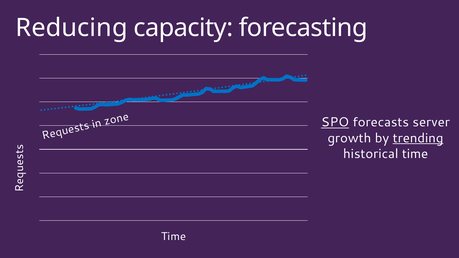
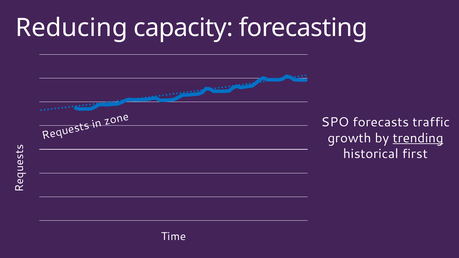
SPO underline: present -> none
server: server -> traffic
historical time: time -> first
